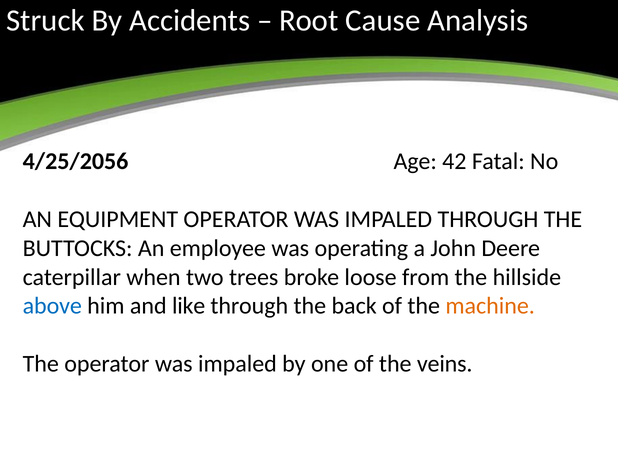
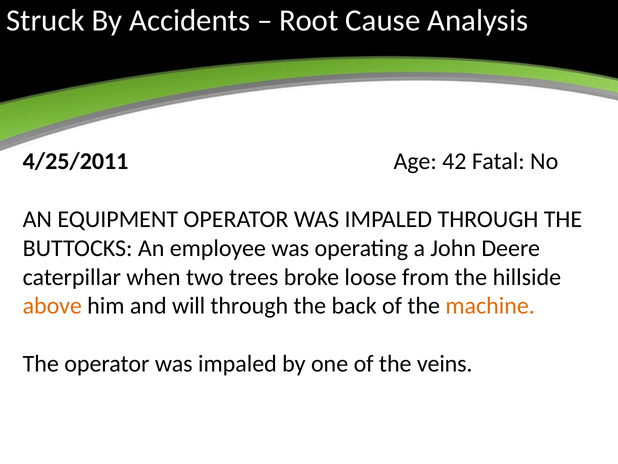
4/25/2056: 4/25/2056 -> 4/25/2011
above colour: blue -> orange
like: like -> will
